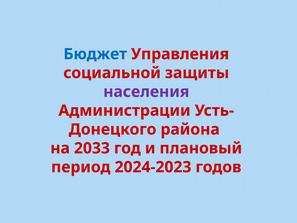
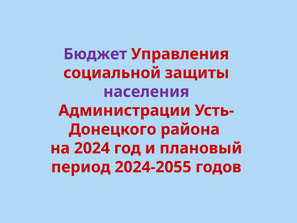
Бюджет colour: blue -> purple
2033: 2033 -> 2024
2024-2023: 2024-2023 -> 2024-2055
